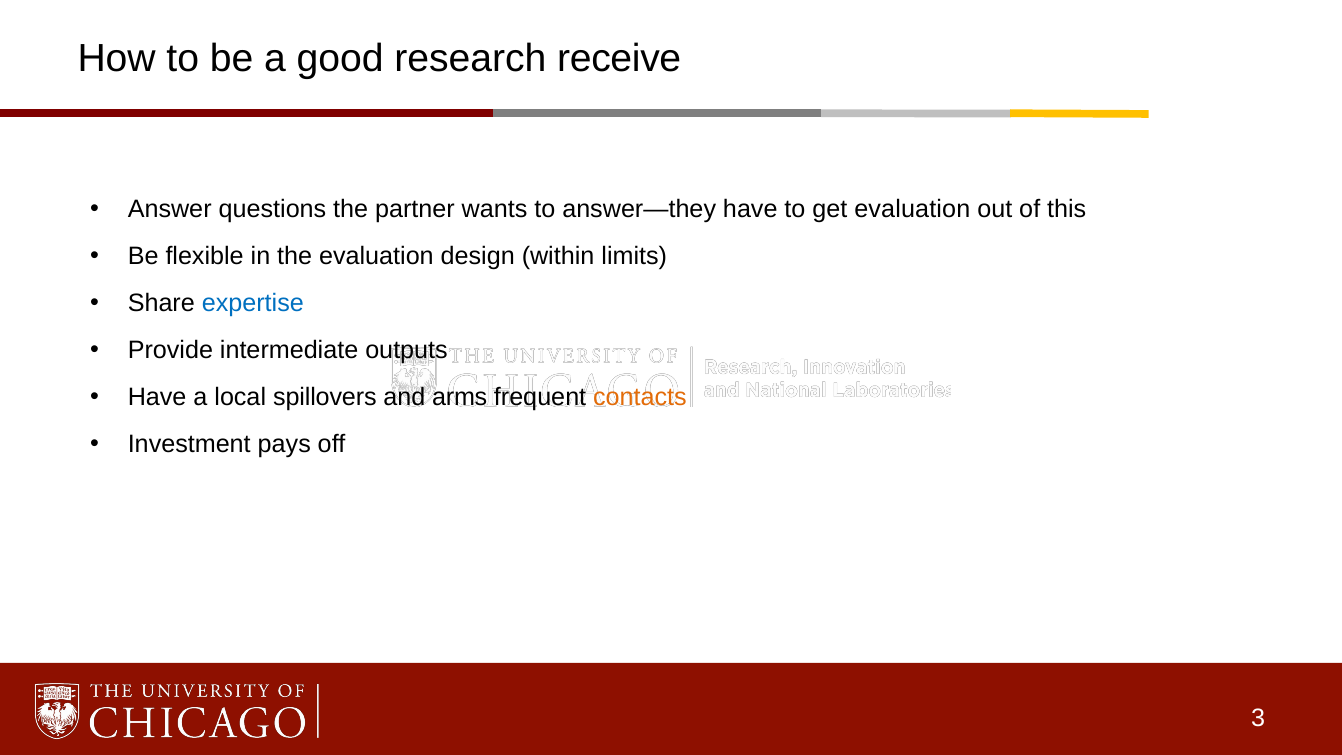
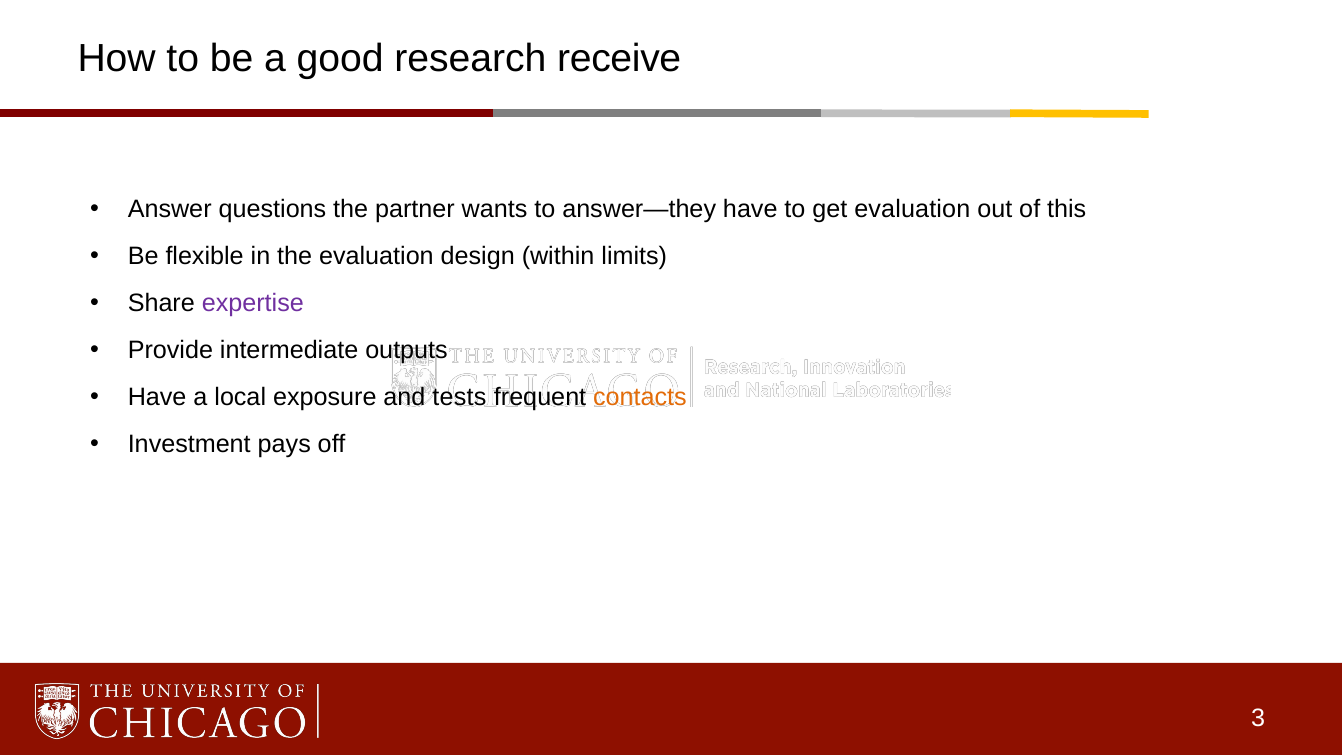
expertise colour: blue -> purple
spillovers: spillovers -> exposure
arms: arms -> tests
